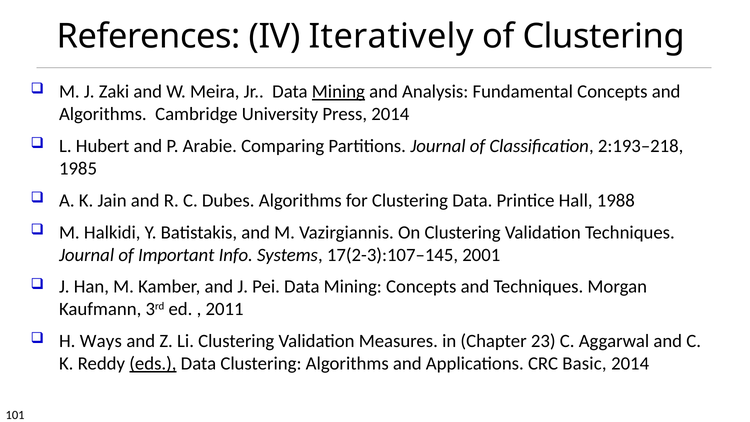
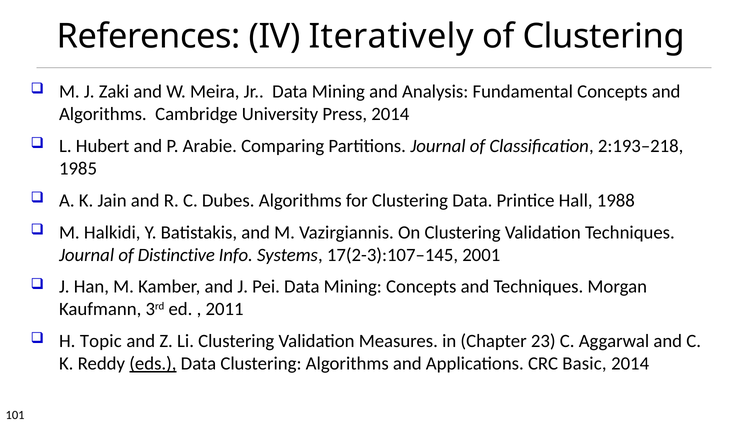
Mining at (338, 92) underline: present -> none
Important: Important -> Distinctive
Ways: Ways -> Topic
